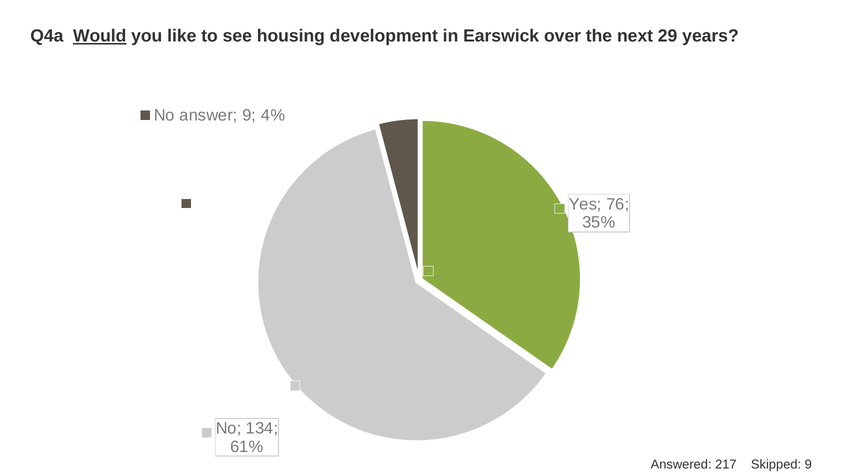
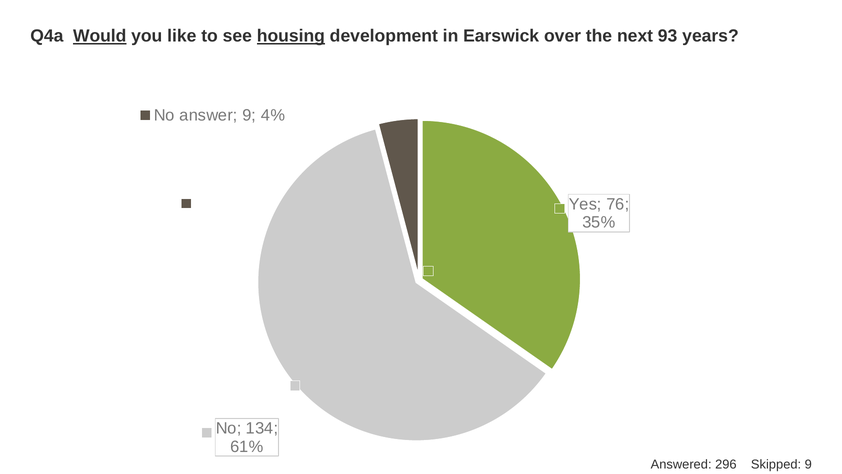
housing underline: none -> present
29: 29 -> 93
217: 217 -> 296
